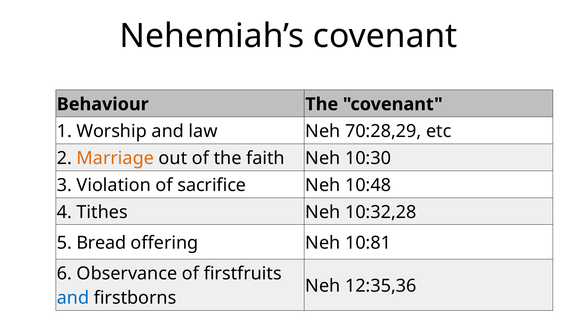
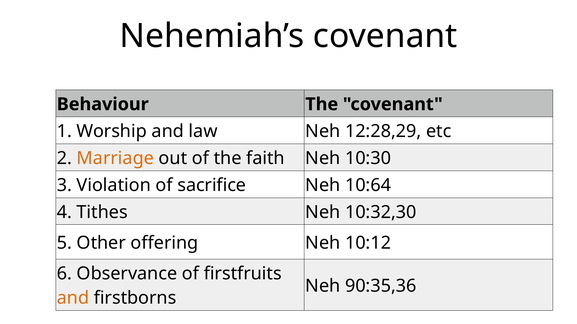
70:28,29: 70:28,29 -> 12:28,29
10:48: 10:48 -> 10:64
10:32,28: 10:32,28 -> 10:32,30
Bread: Bread -> Other
10:81: 10:81 -> 10:12
12:35,36: 12:35,36 -> 90:35,36
and at (73, 299) colour: blue -> orange
